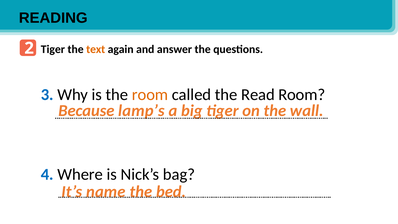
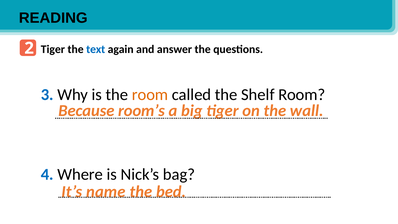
text colour: orange -> blue
Read: Read -> Shelf
lamp’s: lamp’s -> room’s
